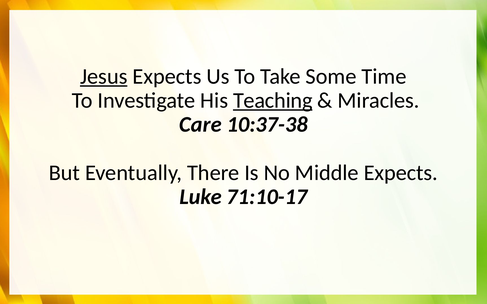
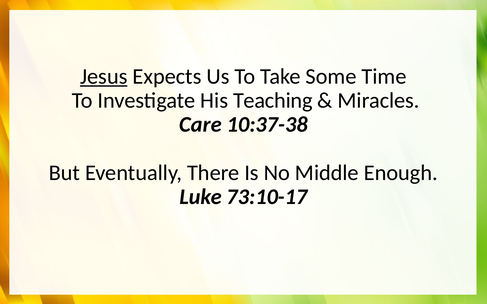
Teaching underline: present -> none
Middle Expects: Expects -> Enough
71:10-17: 71:10-17 -> 73:10-17
